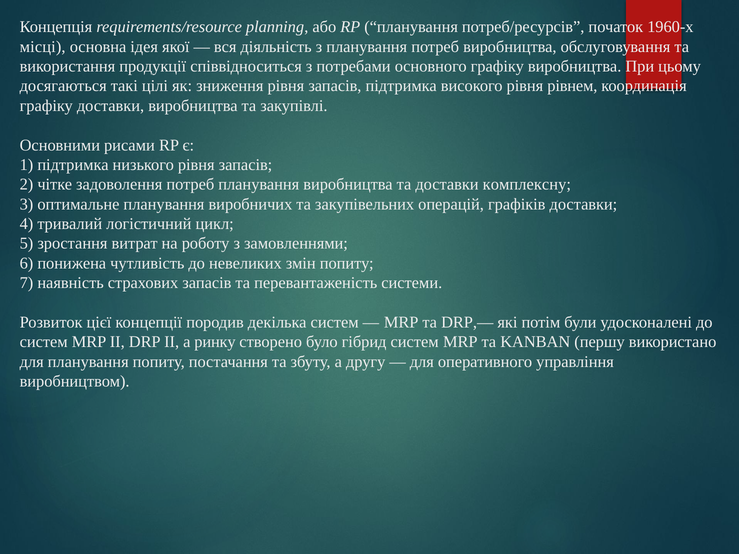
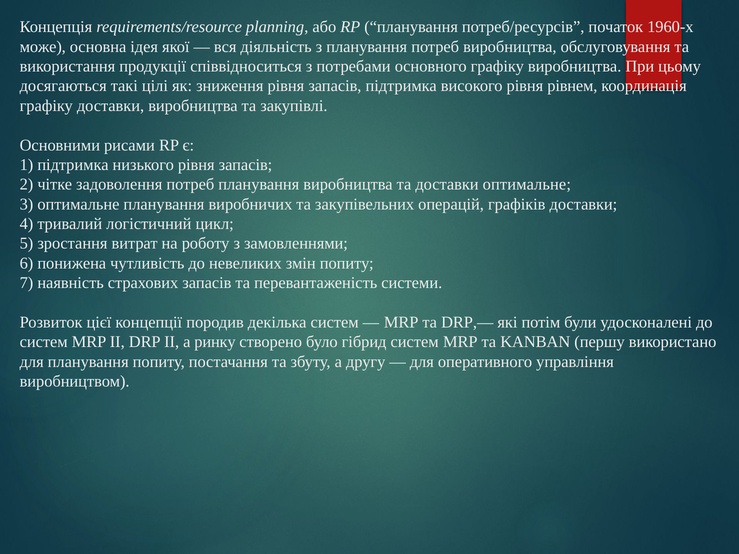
місці: місці -> може
доставки комплексну: комплексну -> оптимальне
